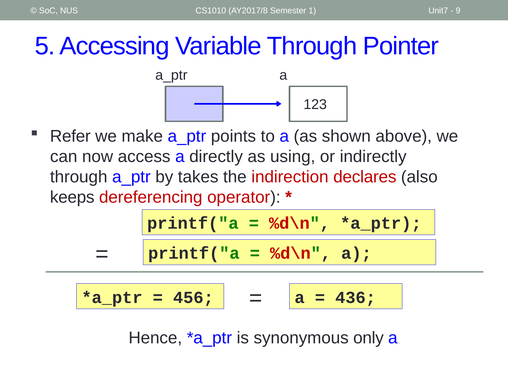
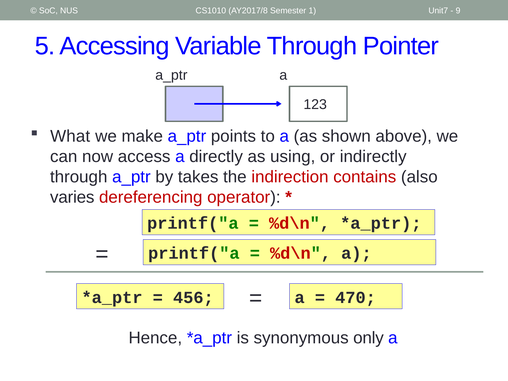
Refer: Refer -> What
declares: declares -> contains
keeps: keeps -> varies
436: 436 -> 470
